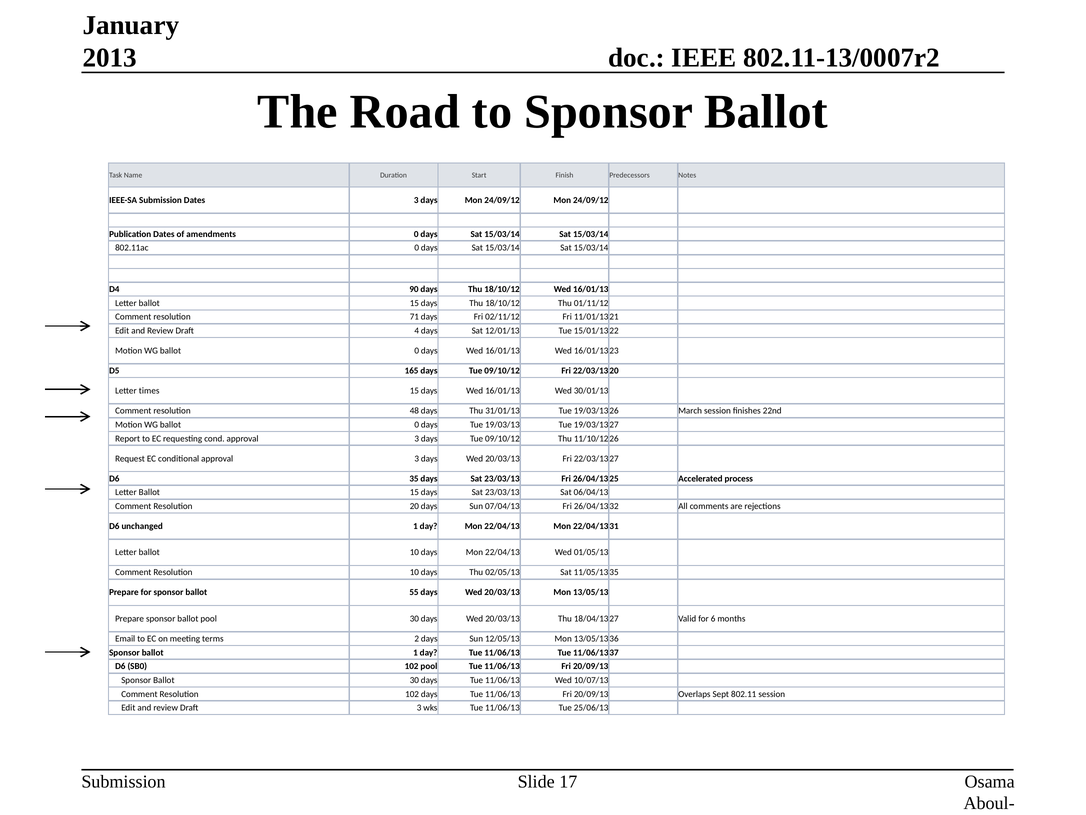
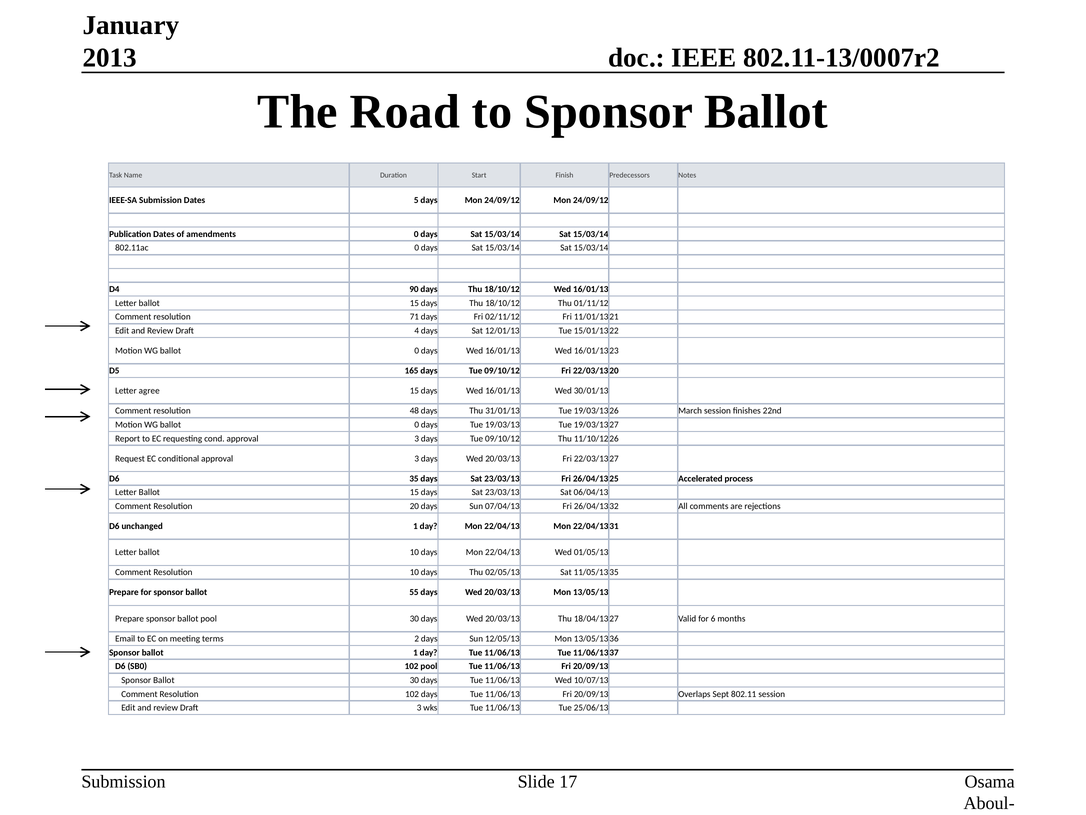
Dates 3: 3 -> 5
times: times -> agree
